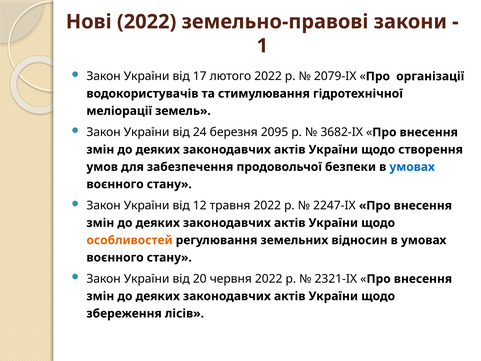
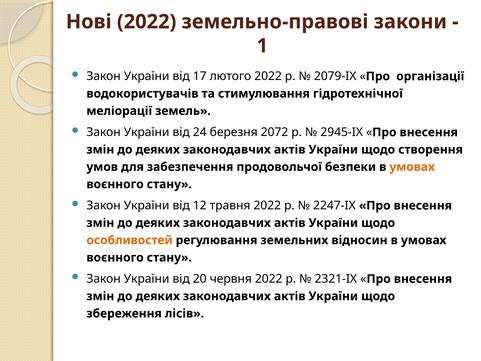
2095: 2095 -> 2072
3682-IX: 3682-IX -> 2945-IX
умовах at (412, 167) colour: blue -> orange
